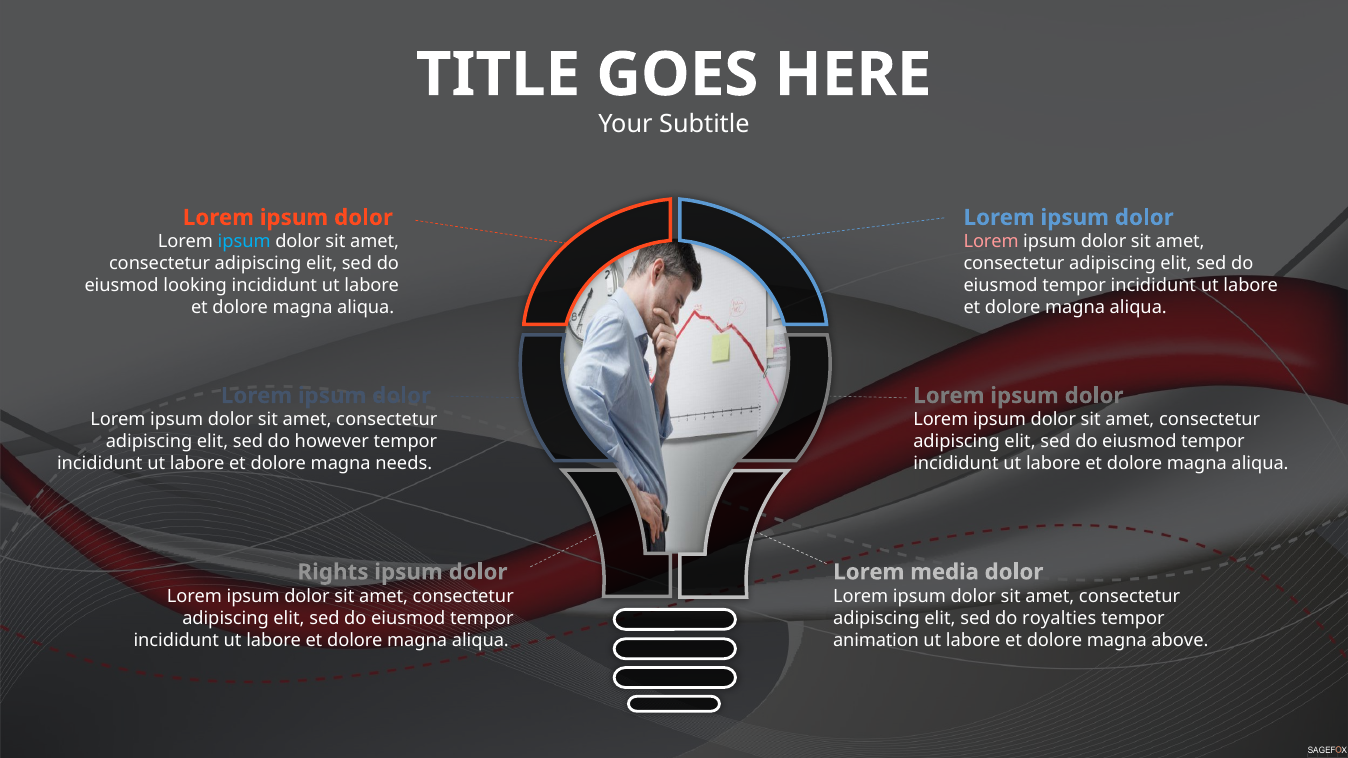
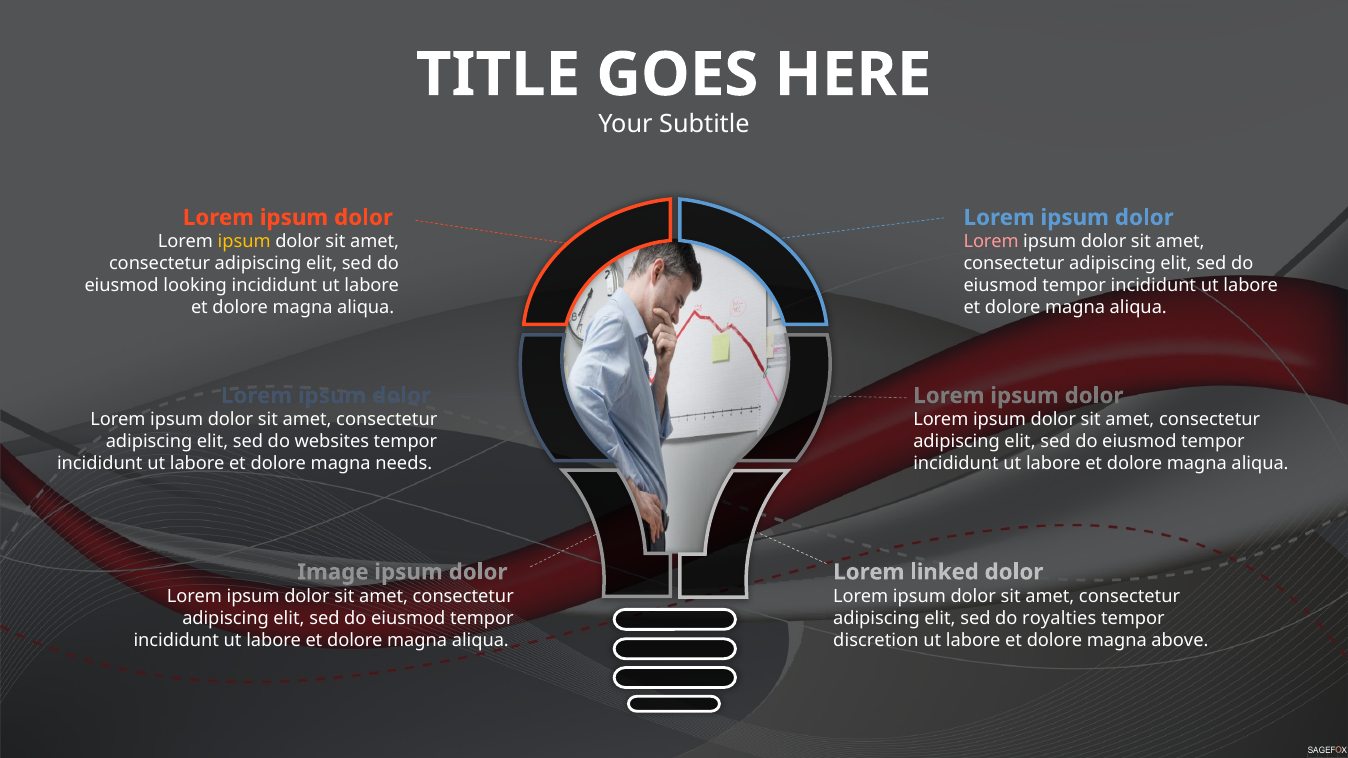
ipsum at (244, 242) colour: light blue -> yellow
however: however -> websites
Rights: Rights -> Image
media: media -> linked
animation: animation -> discretion
